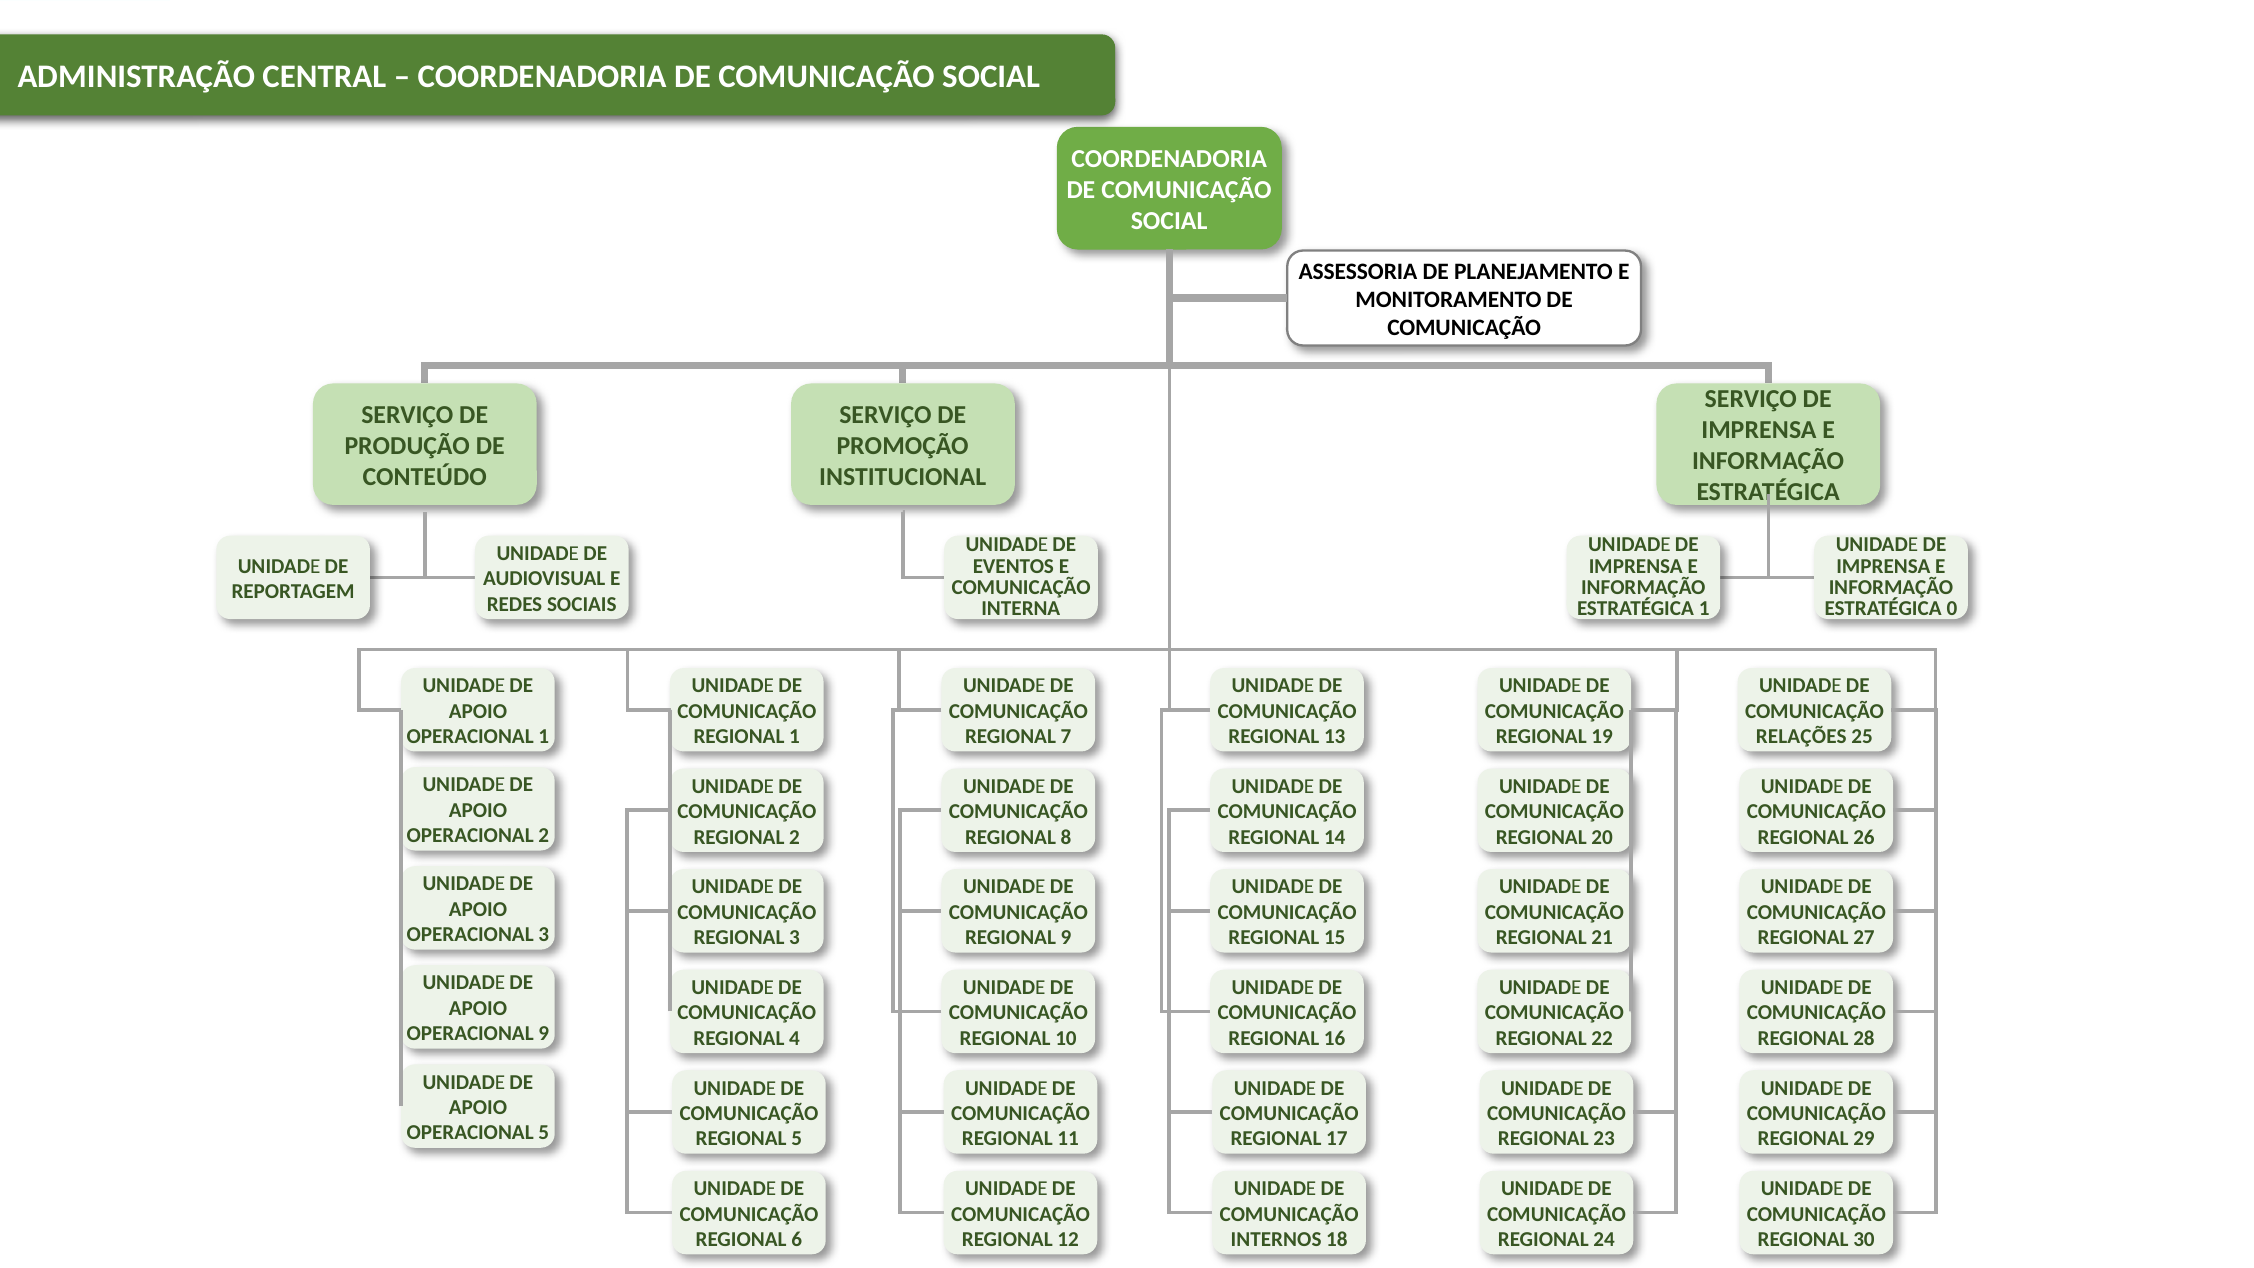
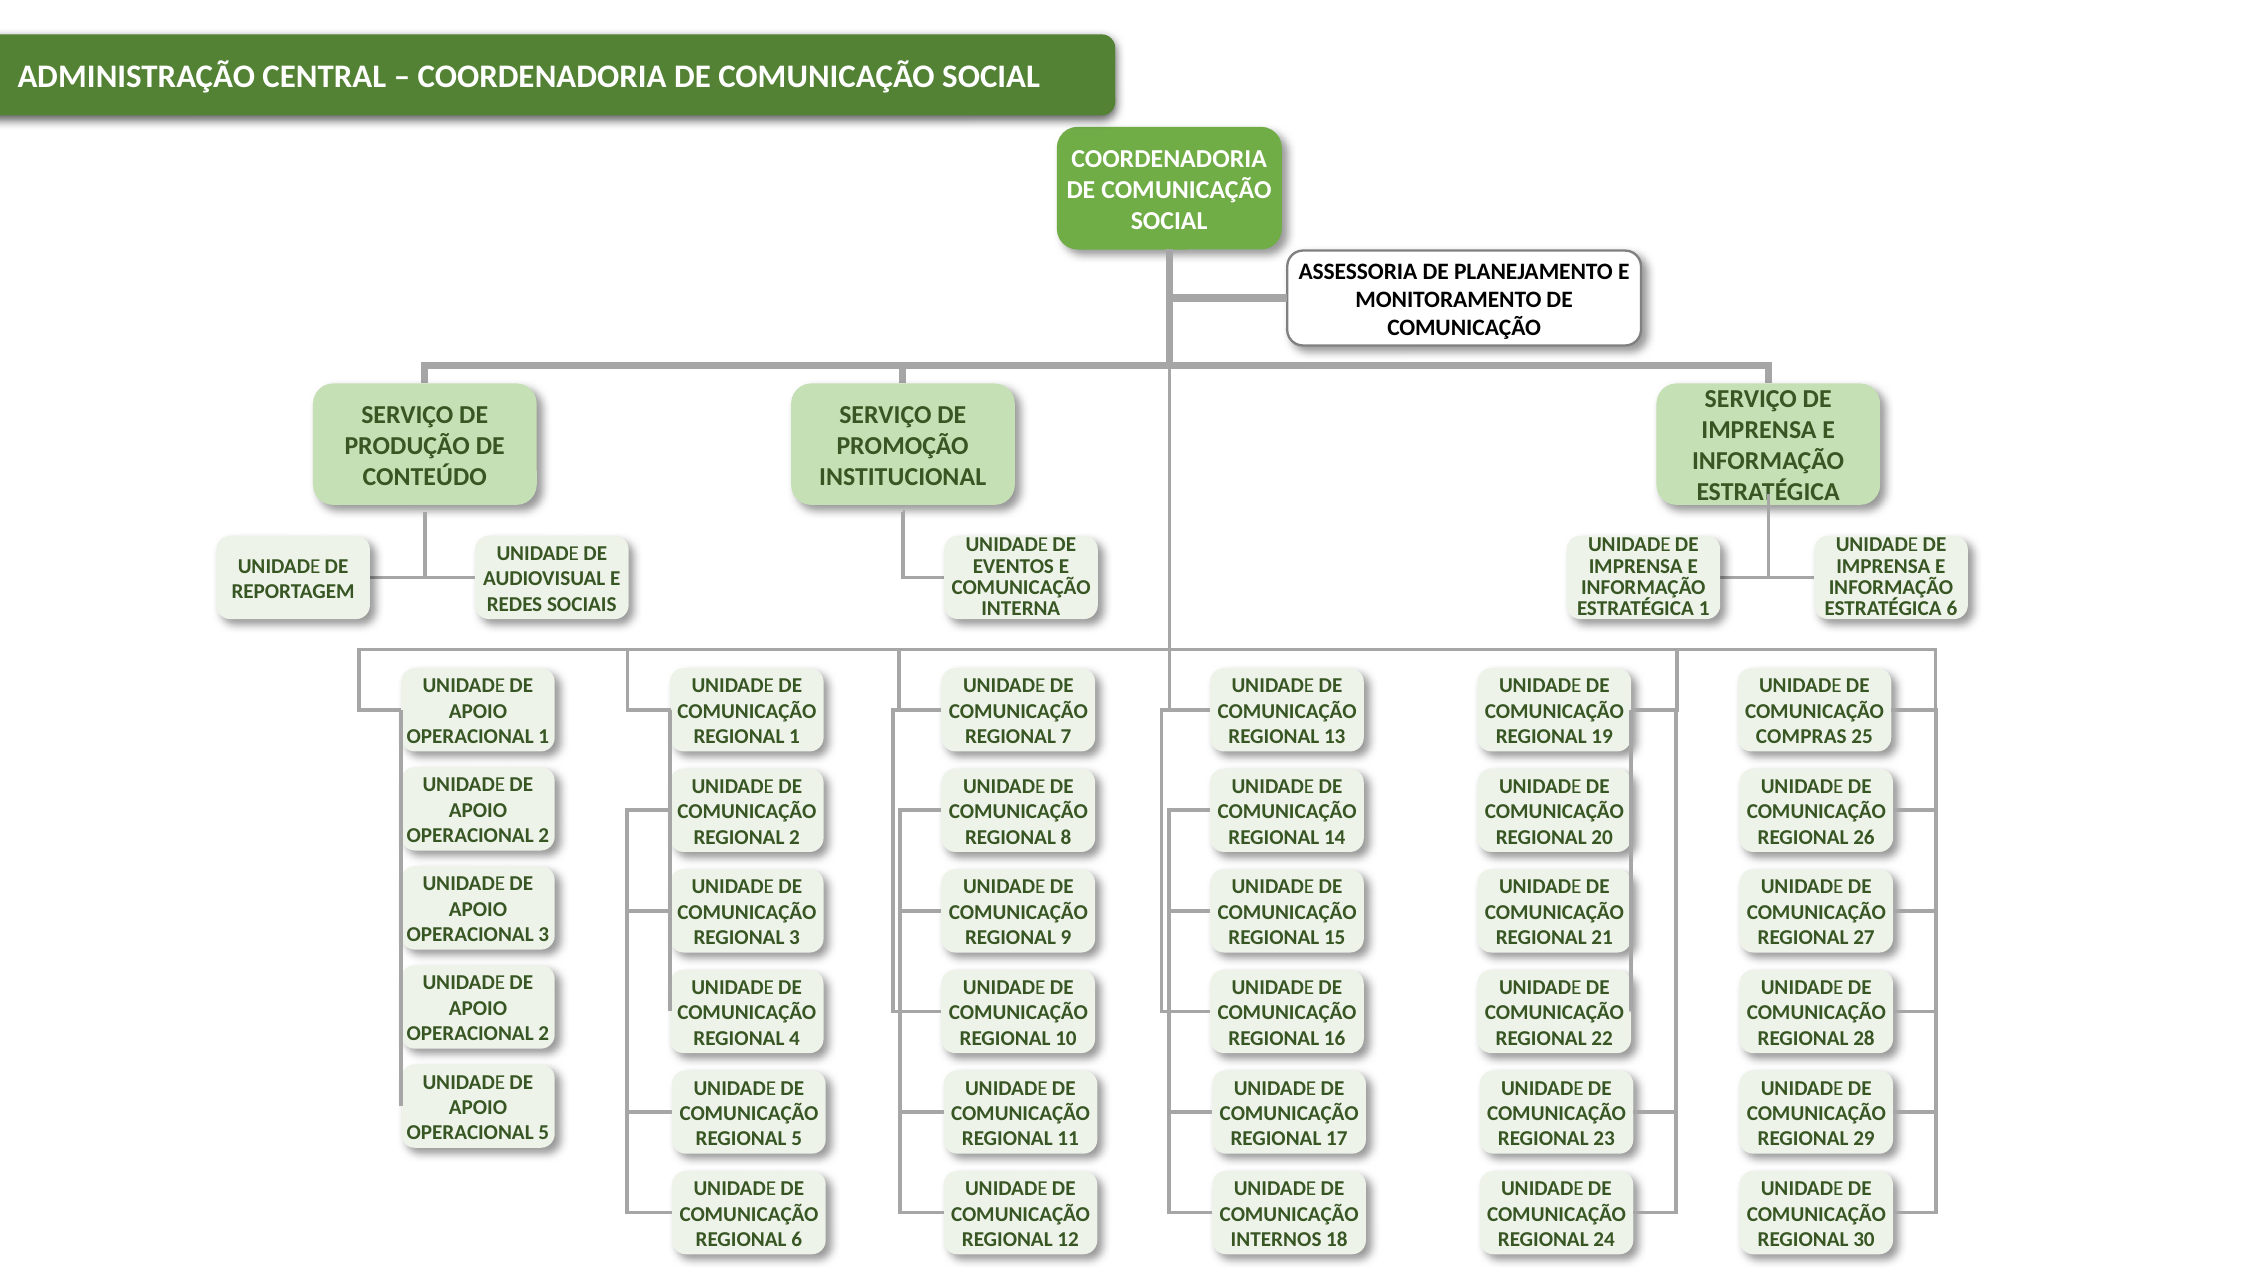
ESTRATÉGICA 0: 0 -> 6
RELAÇÕES: RELAÇÕES -> COMPRAS
9 at (544, 1034): 9 -> 2
